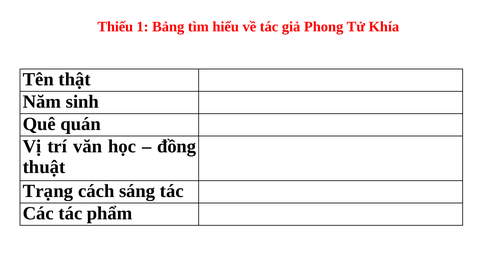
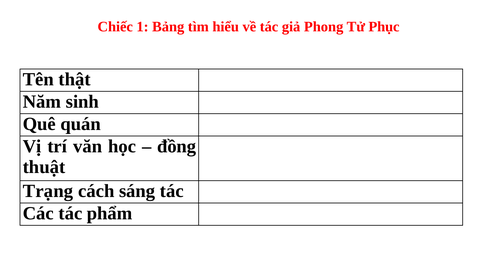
Thiếu: Thiếu -> Chiếc
Khía: Khía -> Phục
